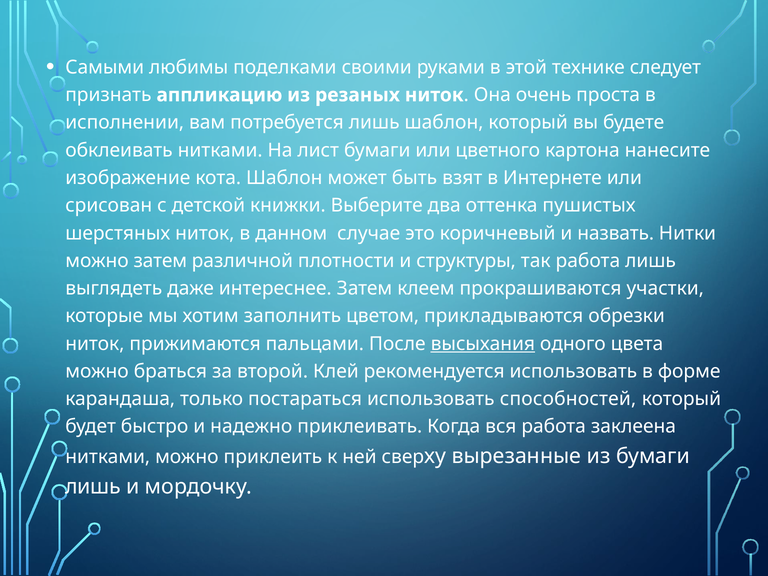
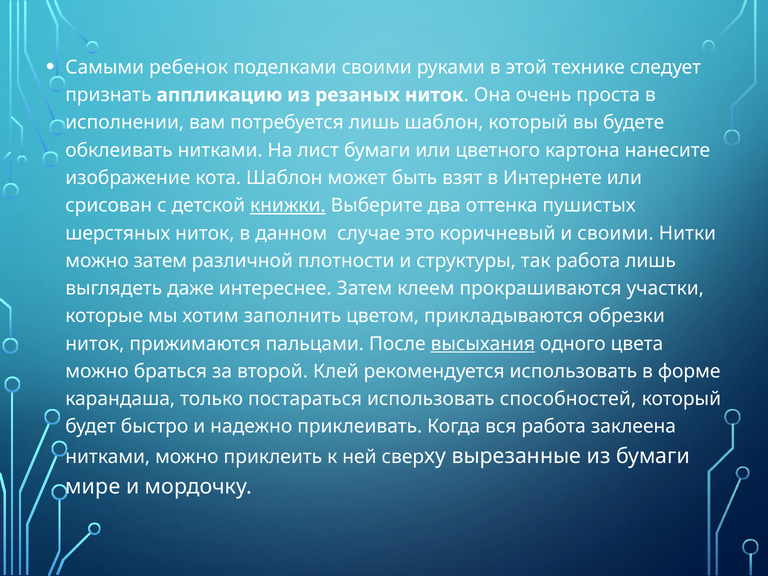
любимы: любимы -> ребенок
книжки underline: none -> present
и назвать: назвать -> своими
лишь at (93, 487): лишь -> мире
